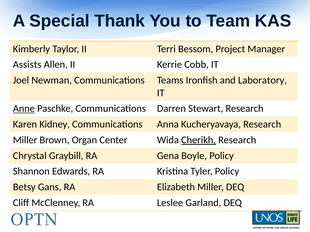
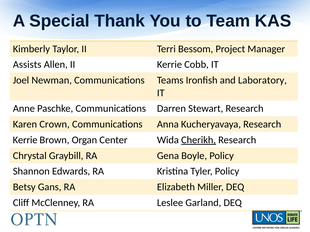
Anne underline: present -> none
Kidney: Kidney -> Crown
Miller at (25, 140): Miller -> Kerrie
